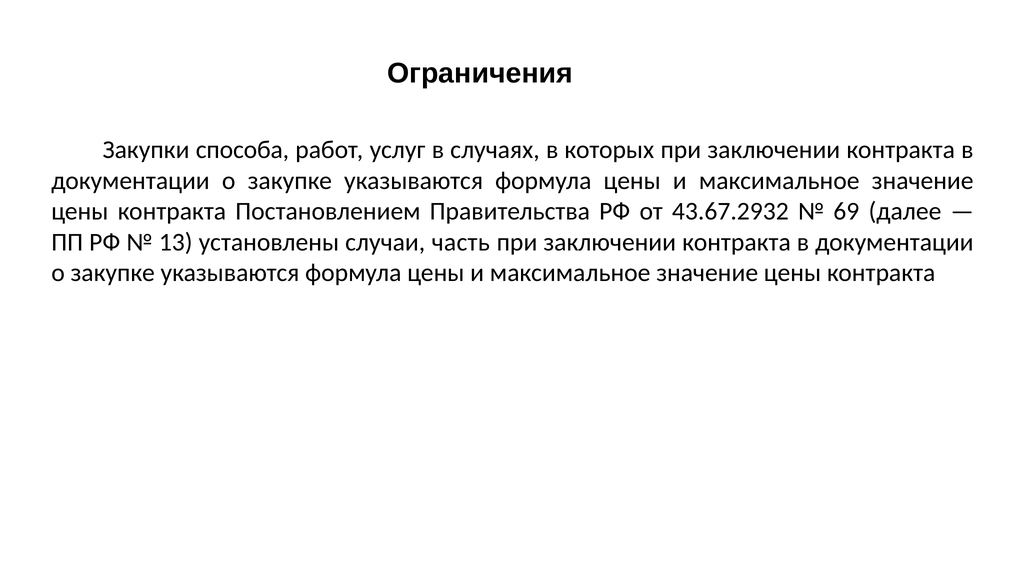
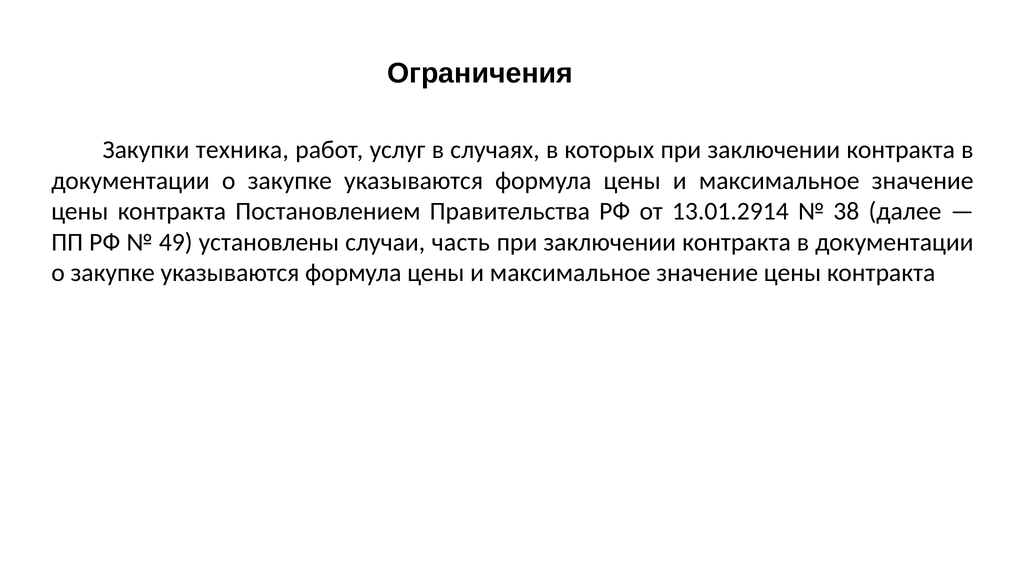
способа: способа -> техника
43.67.2932: 43.67.2932 -> 13.01.2914
69: 69 -> 38
13: 13 -> 49
